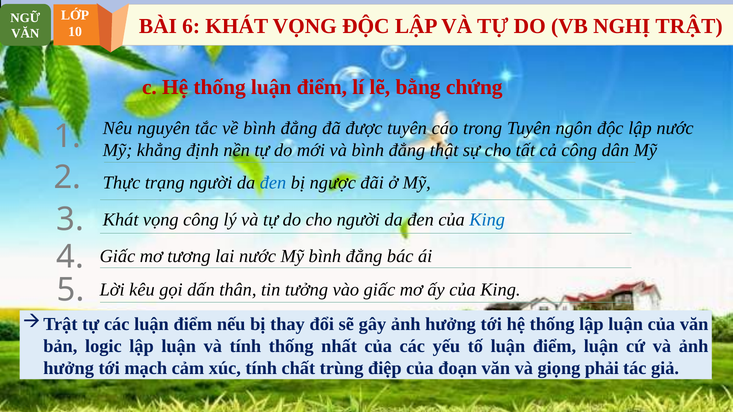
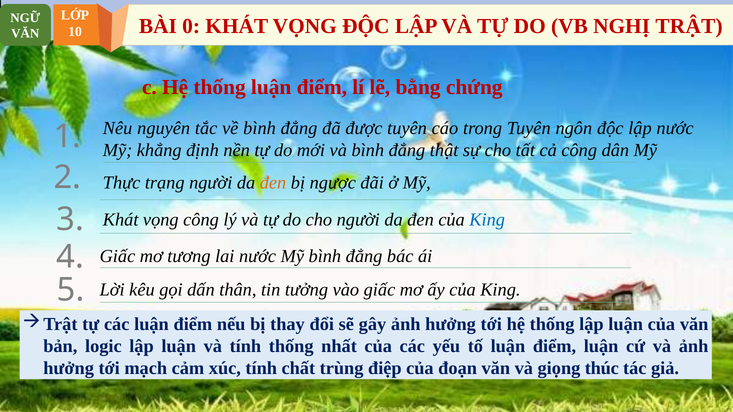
6: 6 -> 0
đen at (273, 183) colour: blue -> orange
phải: phải -> thúc
